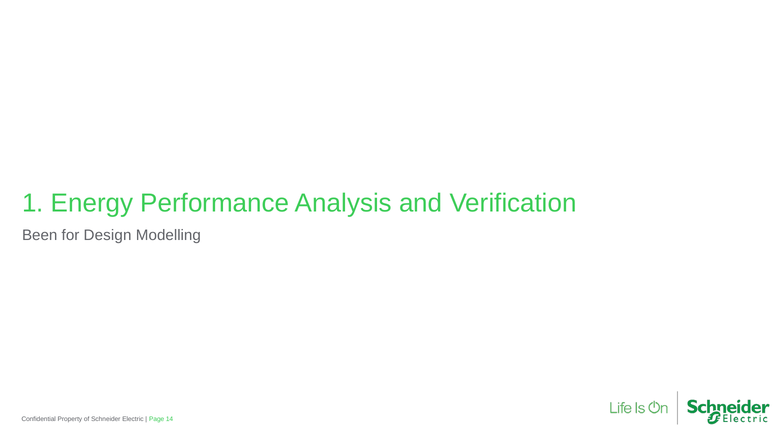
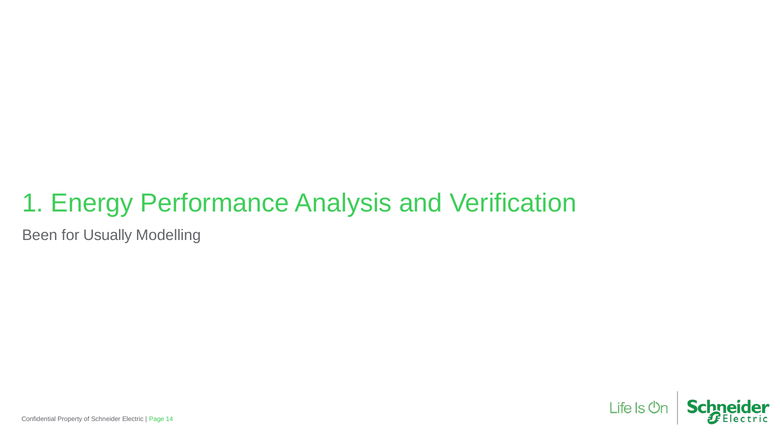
Design: Design -> Usually
